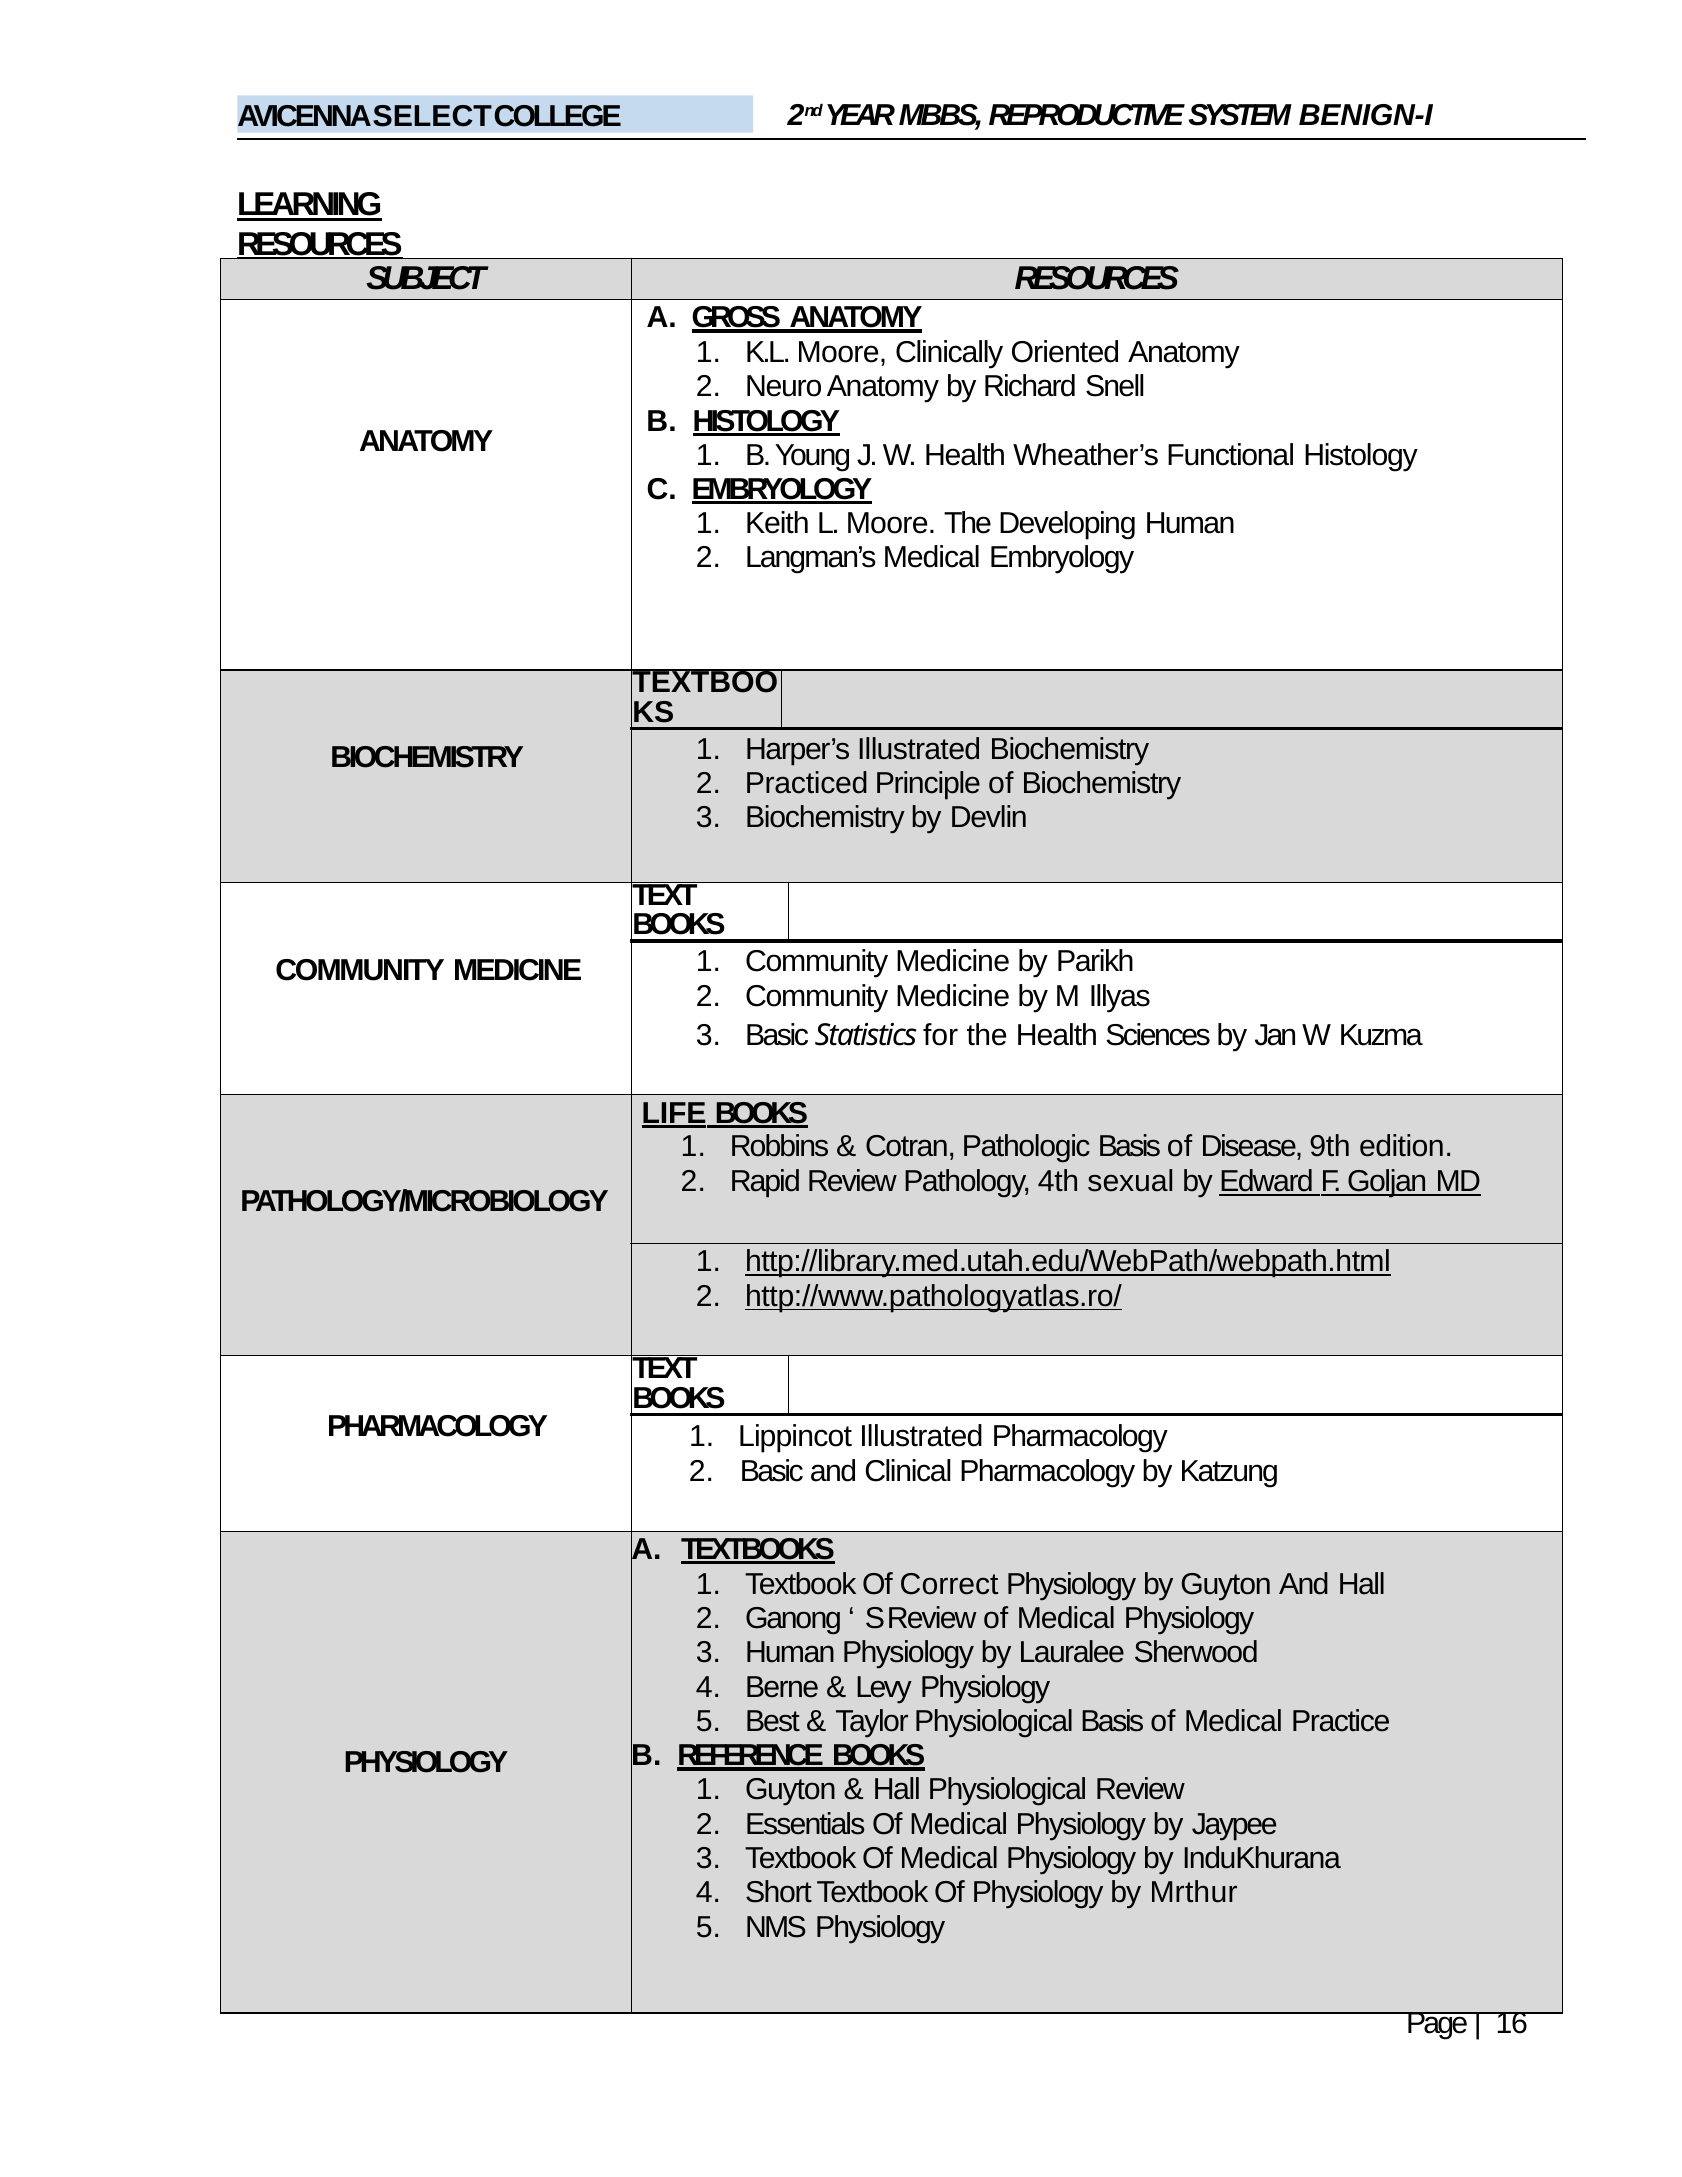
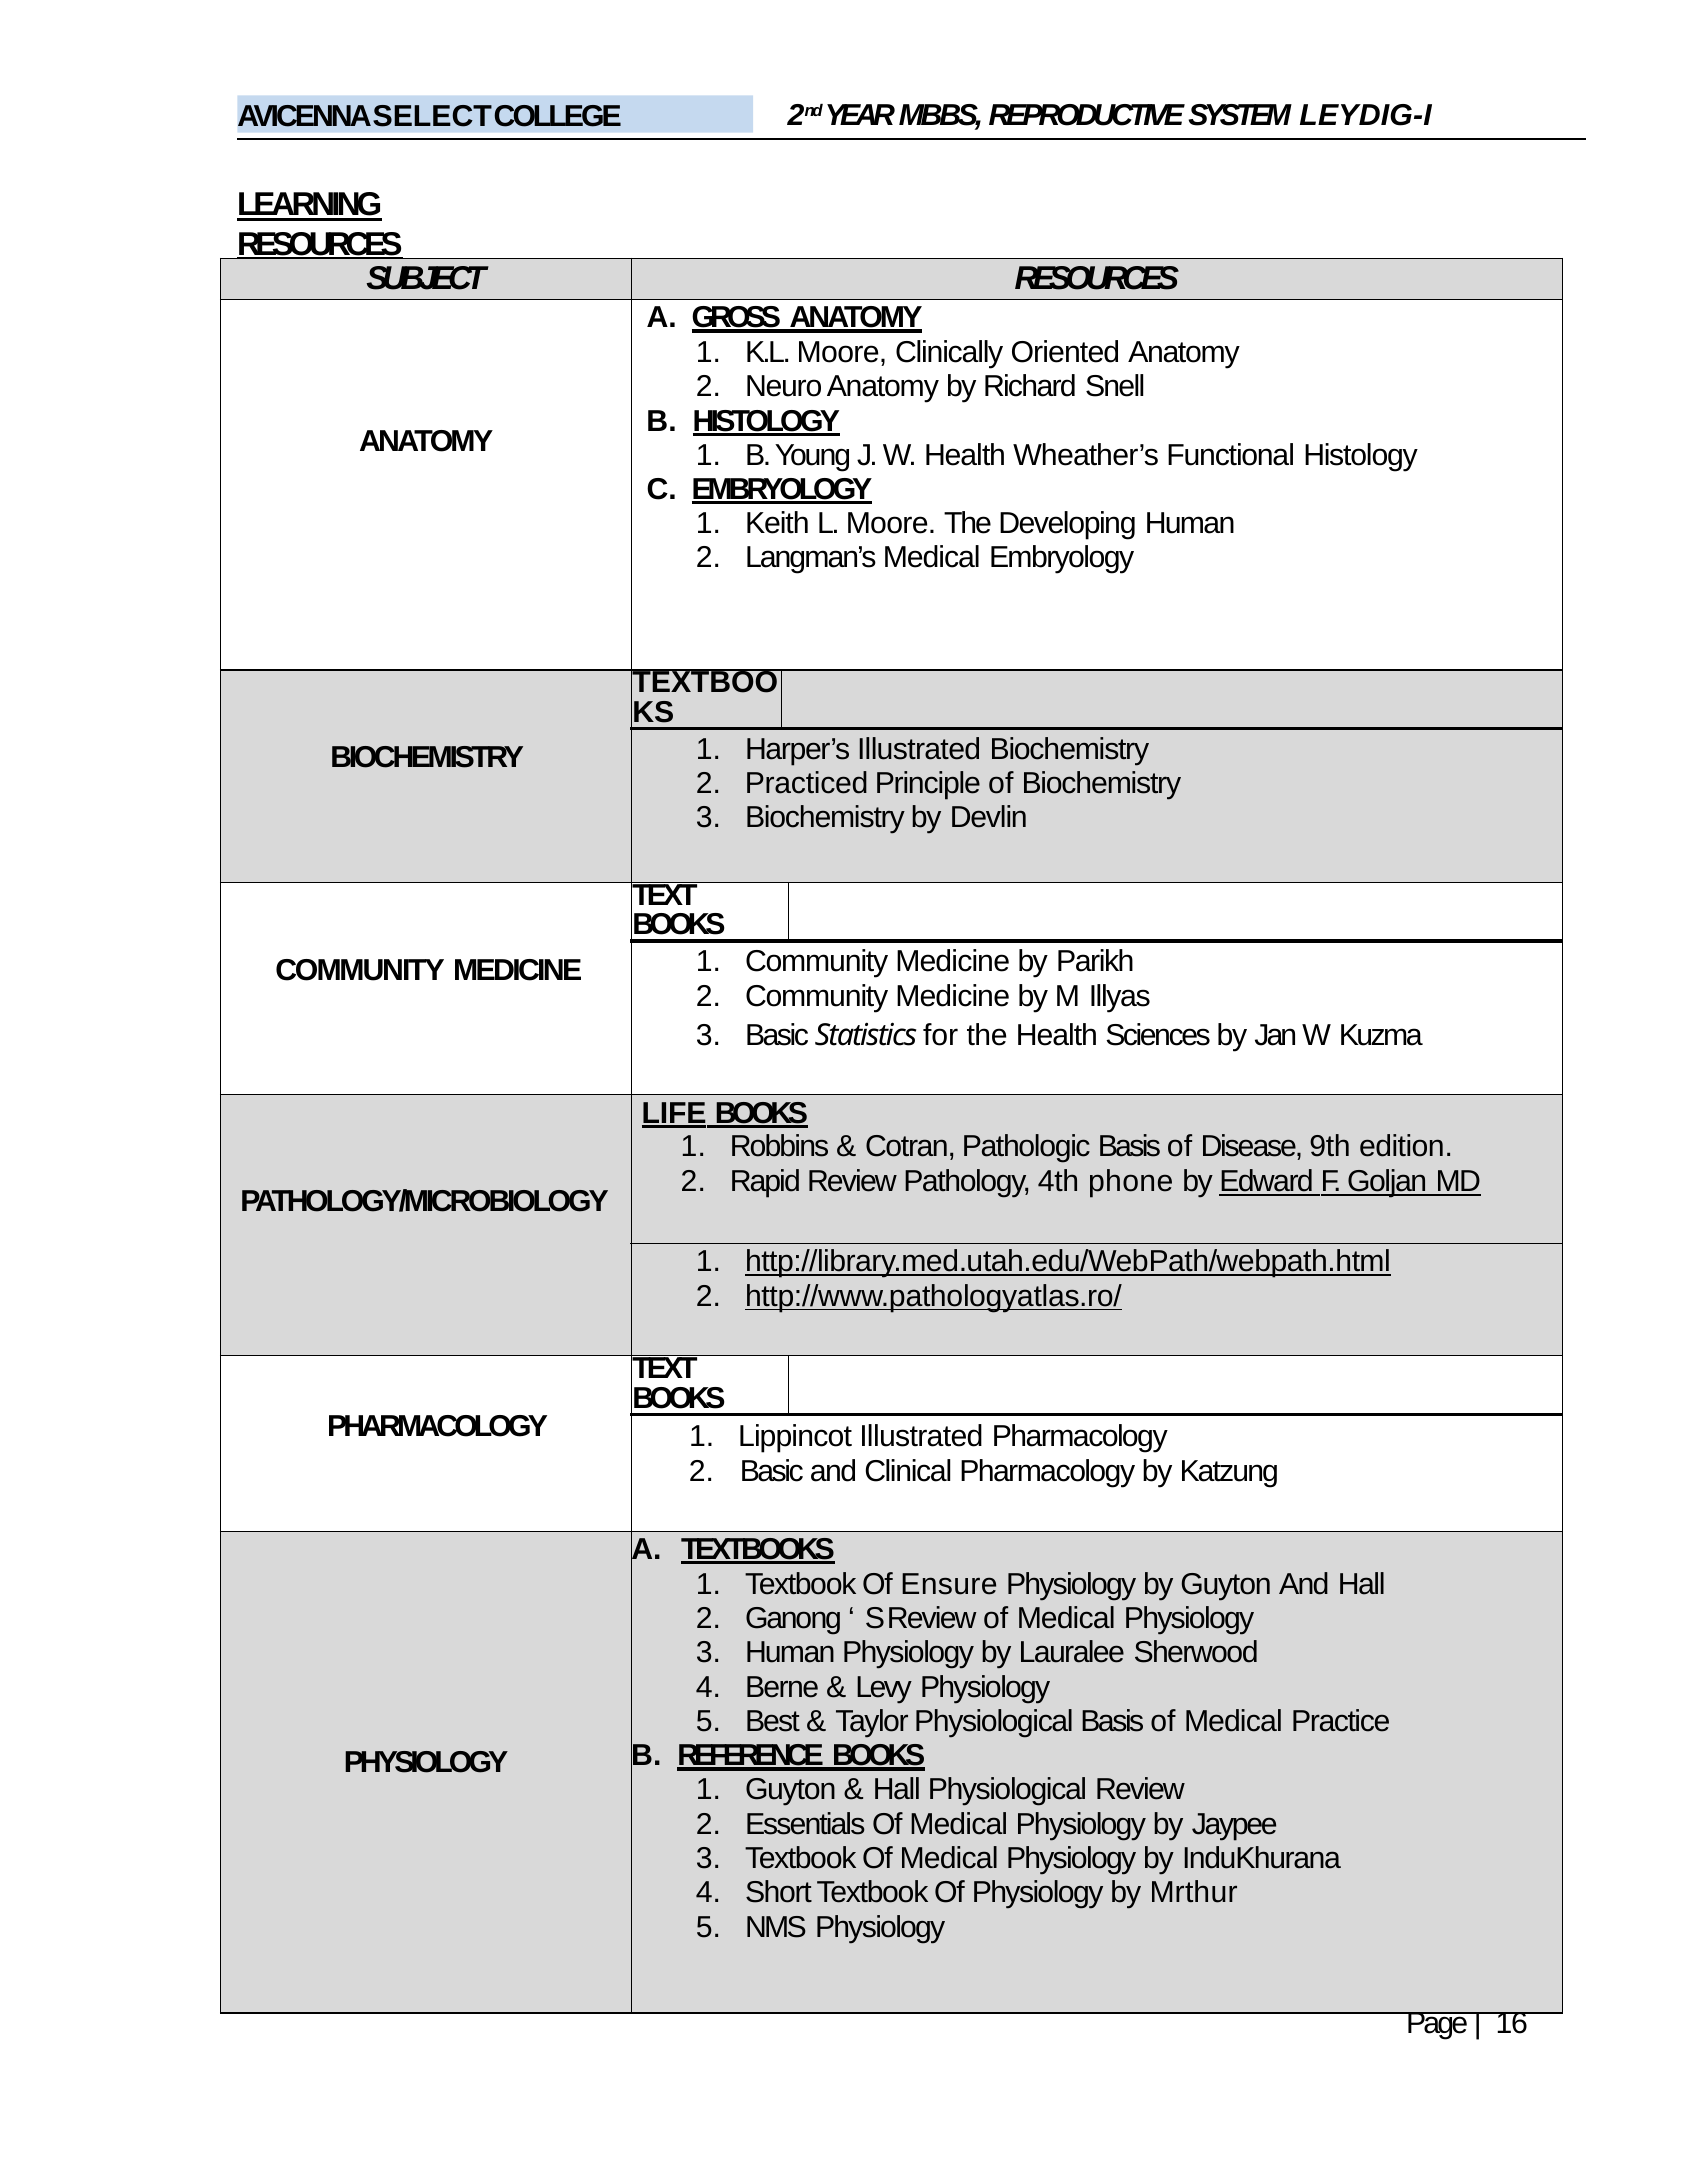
BENIGN-I: BENIGN-I -> LEYDIG-I
sexual: sexual -> phone
Correct: Correct -> Ensure
